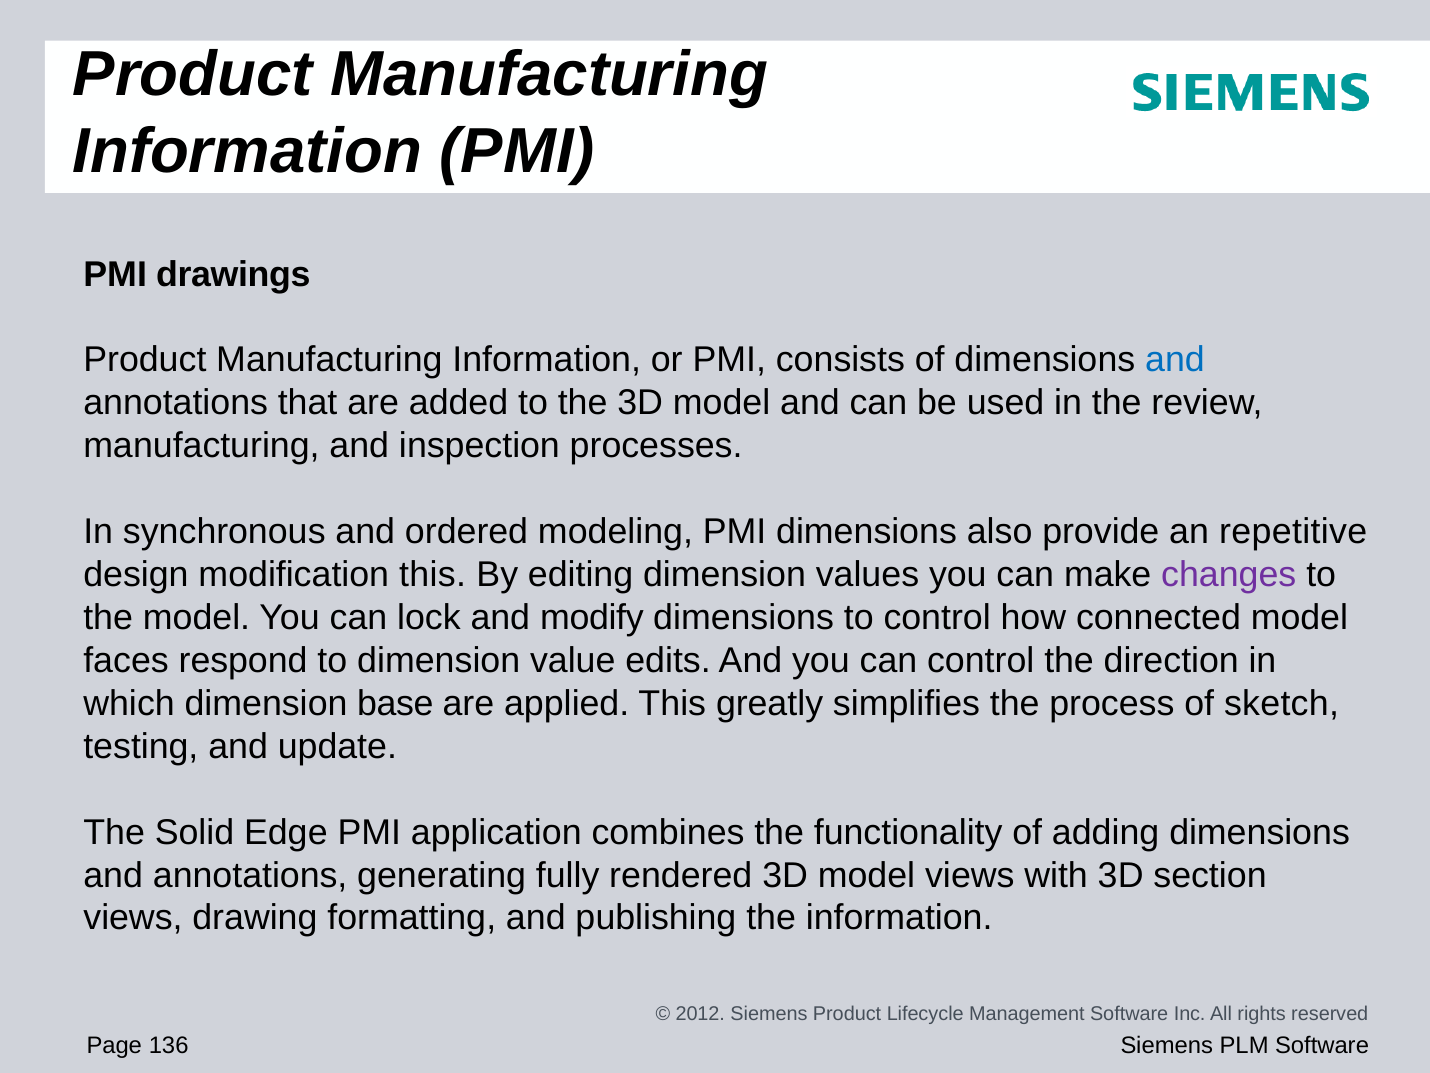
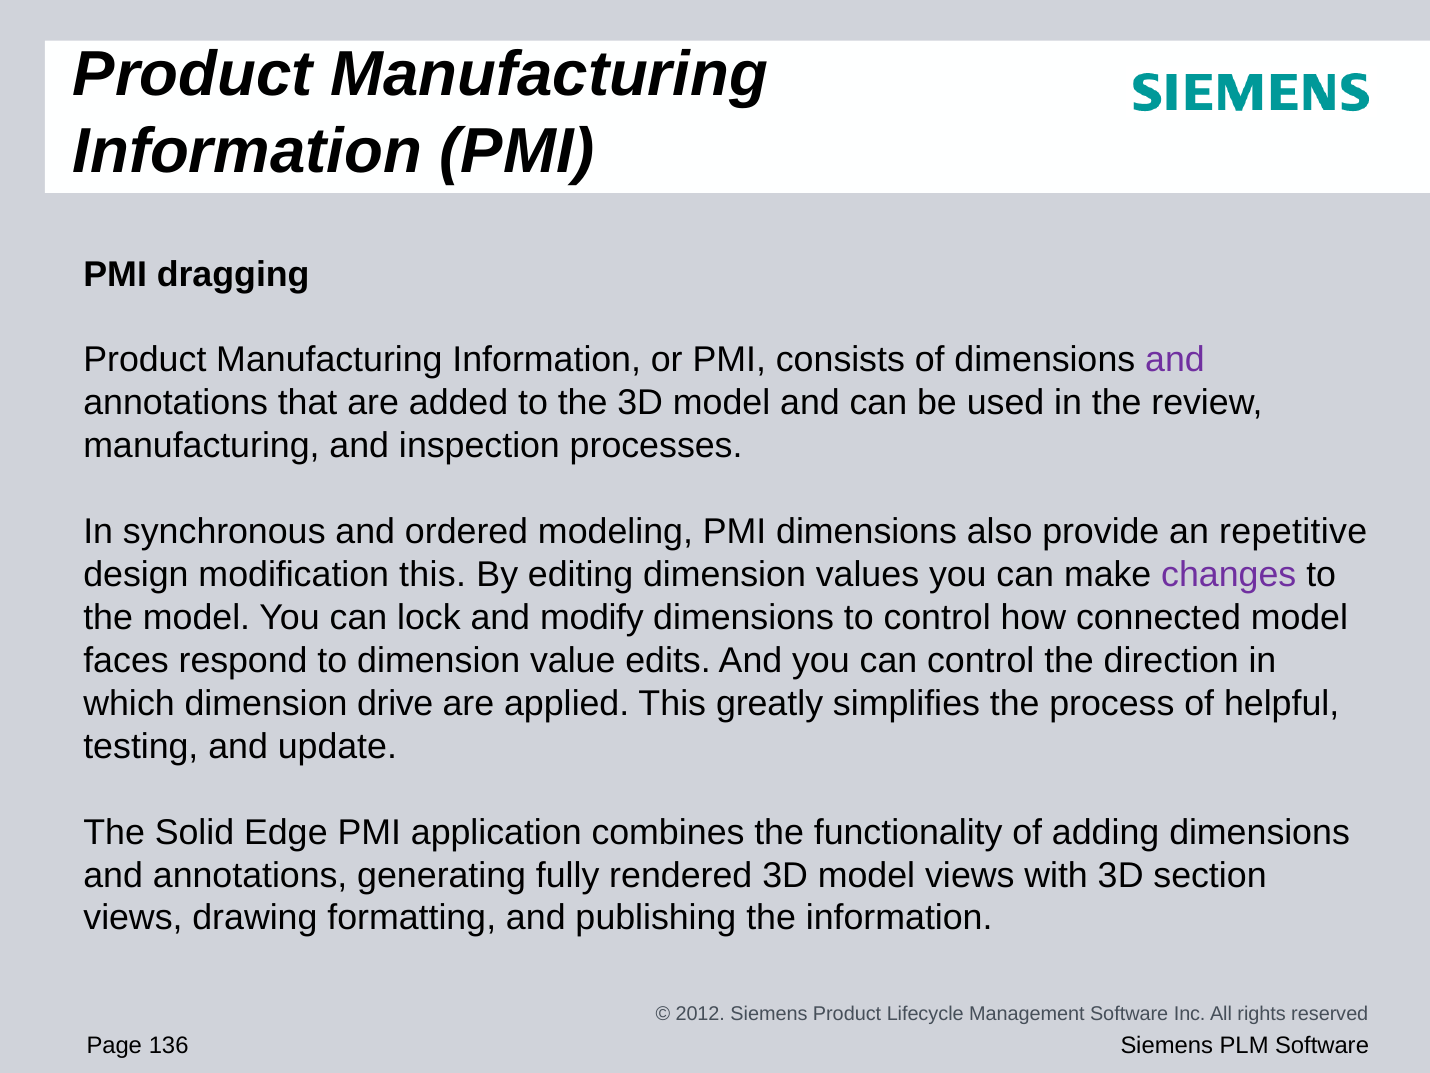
drawings: drawings -> dragging
and at (1175, 360) colour: blue -> purple
base: base -> drive
sketch: sketch -> helpful
